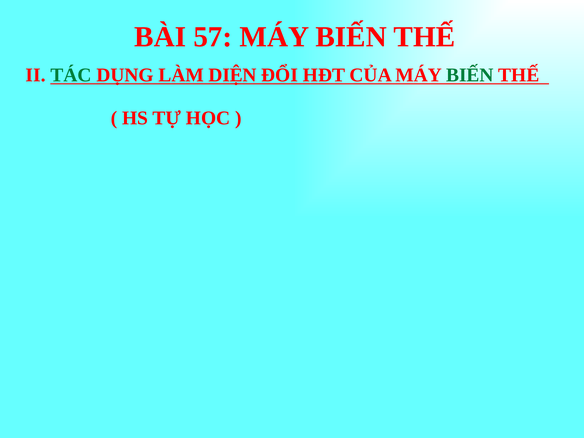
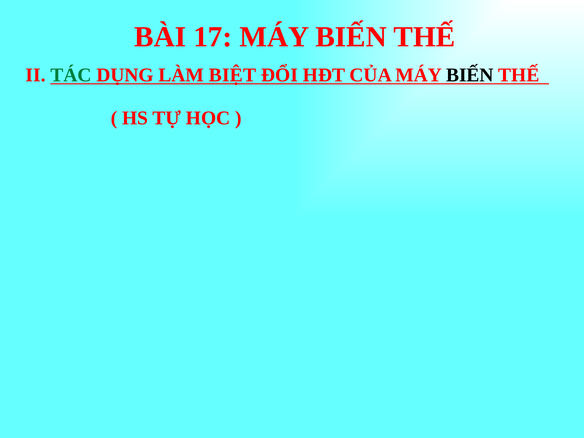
57: 57 -> 17
DIỆN: DIỆN -> BIỆT
BIẾN at (470, 75) colour: green -> black
